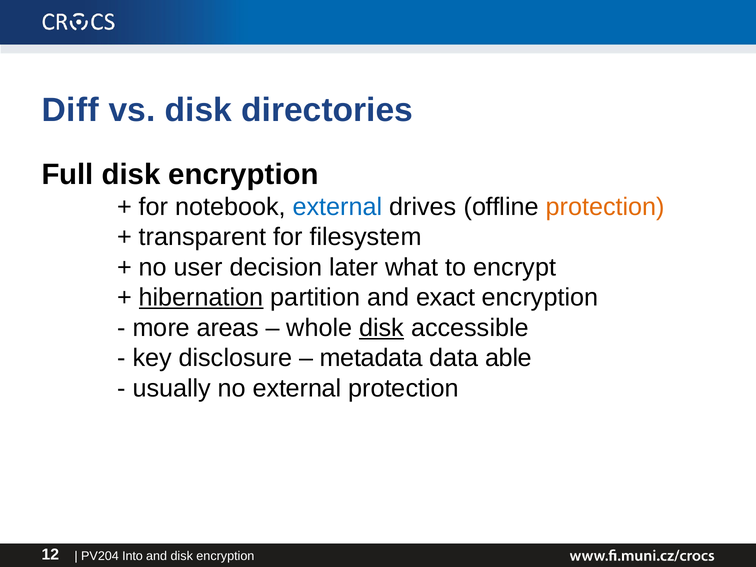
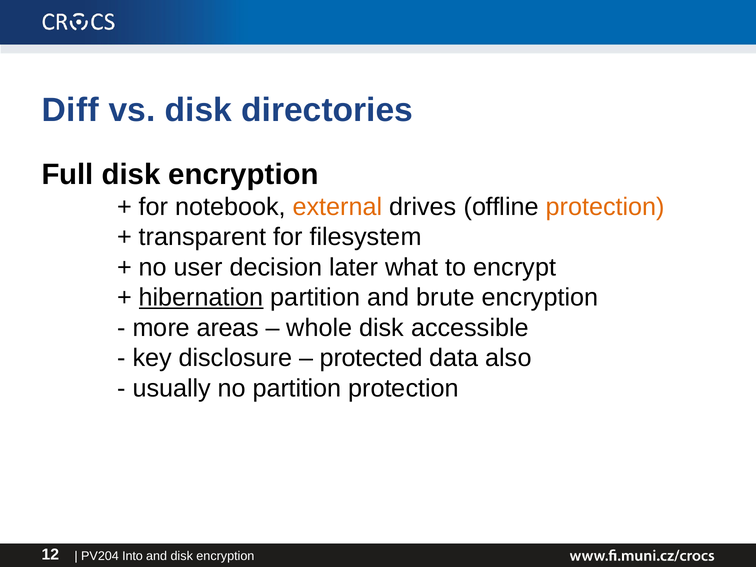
external at (338, 207) colour: blue -> orange
exact: exact -> brute
disk at (382, 328) underline: present -> none
metadata: metadata -> protected
able: able -> also
no external: external -> partition
